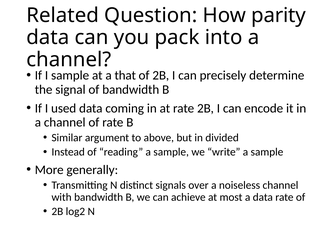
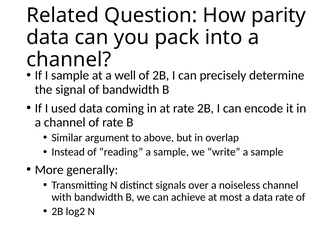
that: that -> well
divided: divided -> overlap
